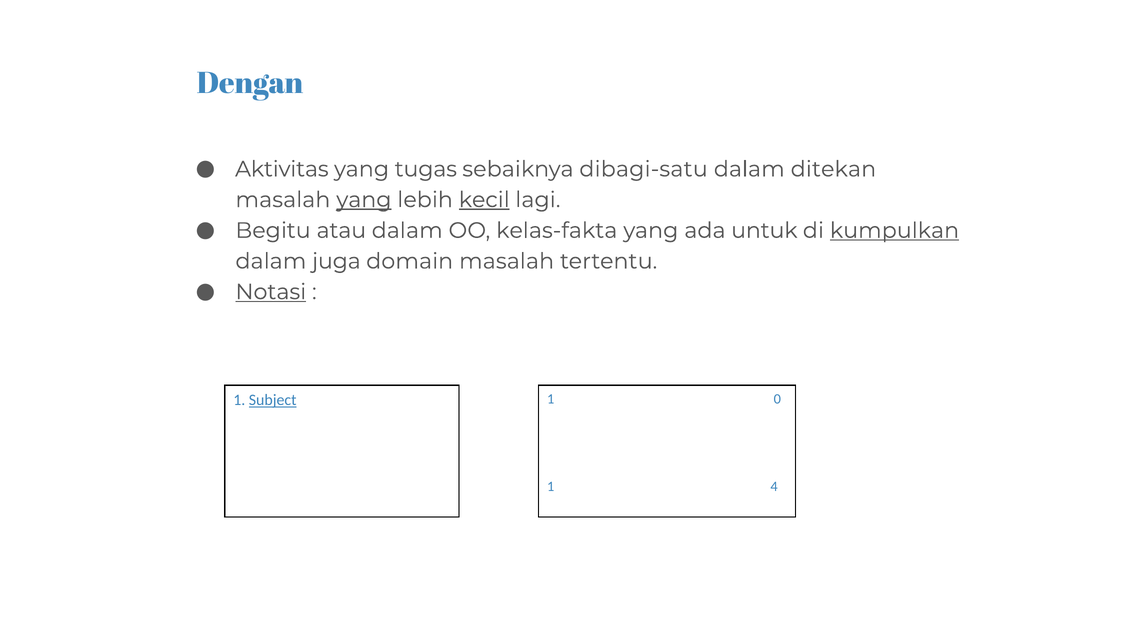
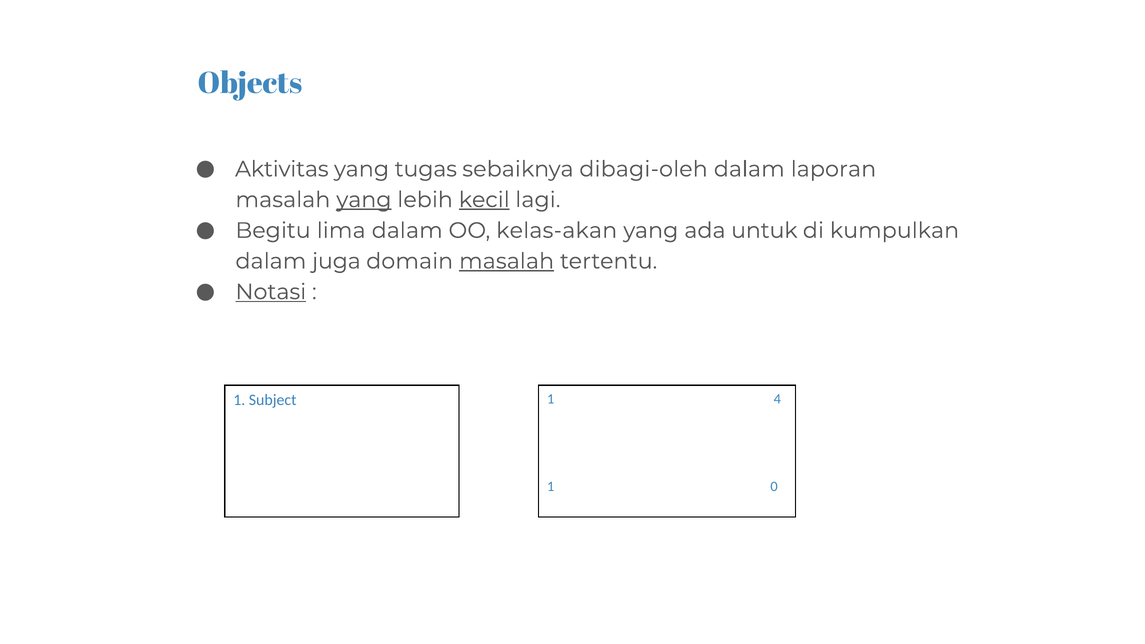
Dengan: Dengan -> Objects
dibagi-satu: dibagi-satu -> dibagi-oleh
ditekan: ditekan -> laporan
atau: atau -> lima
kelas-fakta: kelas-fakta -> kelas-akan
kumpulkan underline: present -> none
masalah at (507, 261) underline: none -> present
Subject underline: present -> none
0: 0 -> 4
4: 4 -> 0
